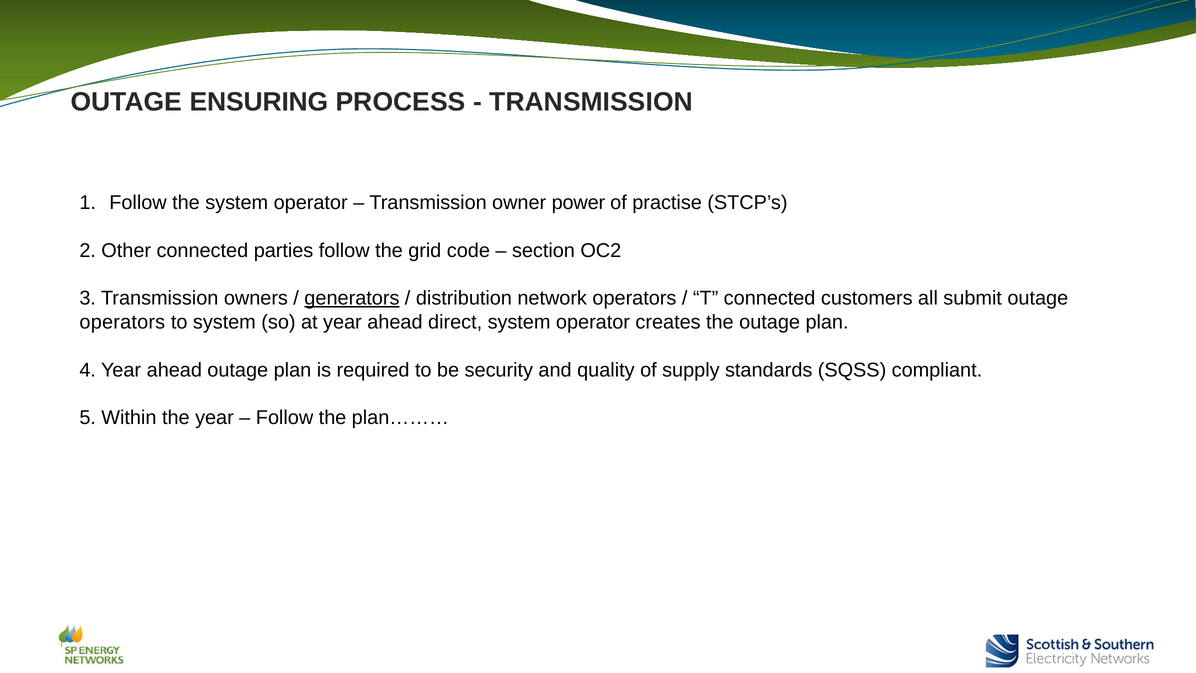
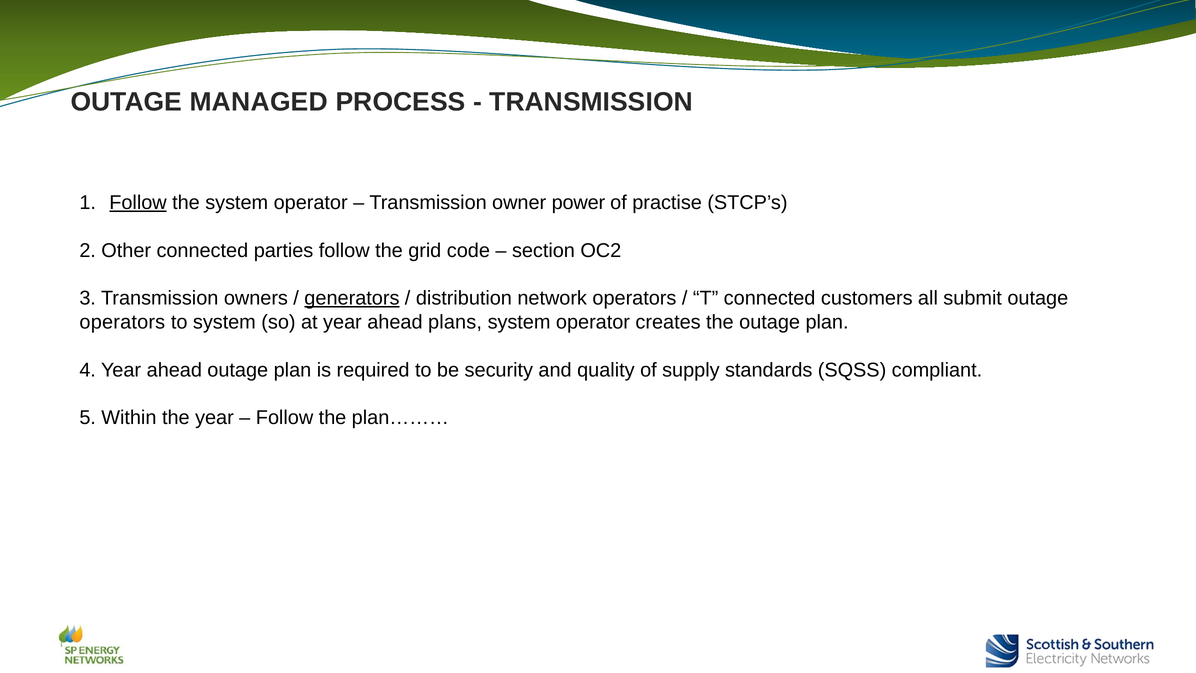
ENSURING: ENSURING -> MANAGED
Follow at (138, 203) underline: none -> present
direct: direct -> plans
